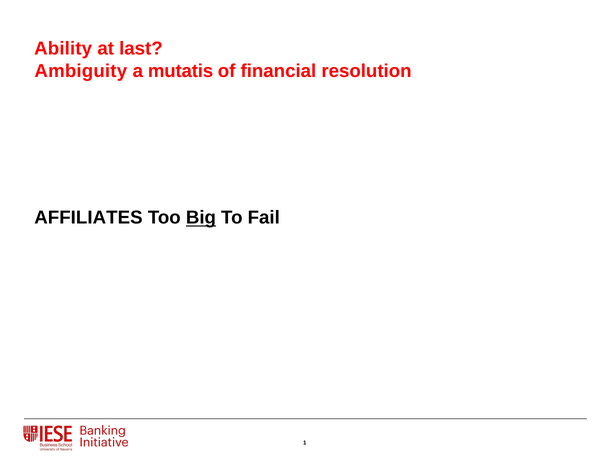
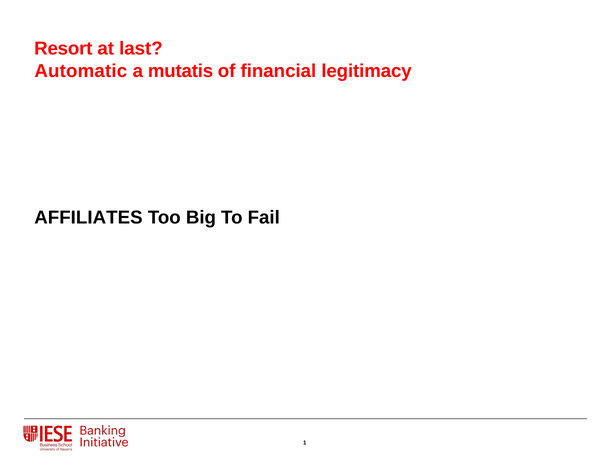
Ability: Ability -> Resort
Ambiguity: Ambiguity -> Automatic
resolution: resolution -> legitimacy
Big underline: present -> none
